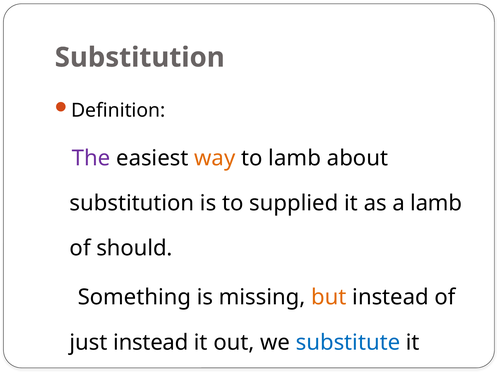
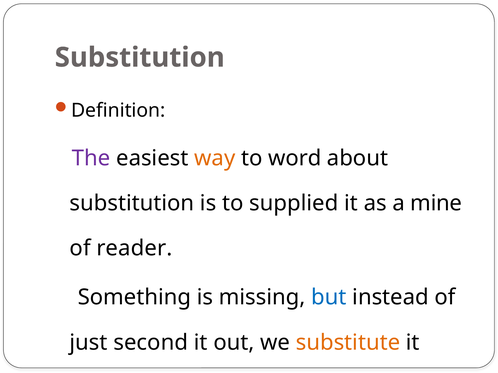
to lamb: lamb -> word
a lamb: lamb -> mine
should: should -> reader
but colour: orange -> blue
just instead: instead -> second
substitute colour: blue -> orange
